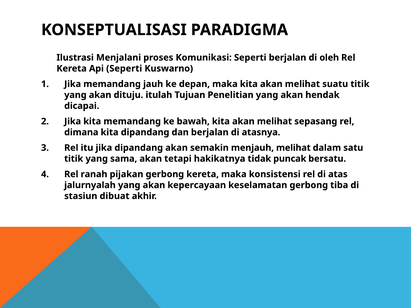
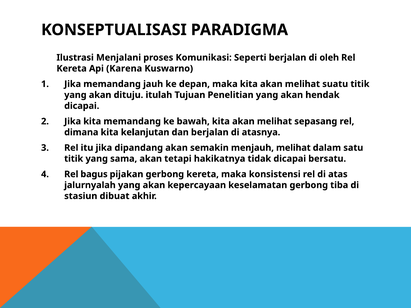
Api Seperti: Seperti -> Karena
kita dipandang: dipandang -> kelanjutan
tidak puncak: puncak -> dicapai
ranah: ranah -> bagus
